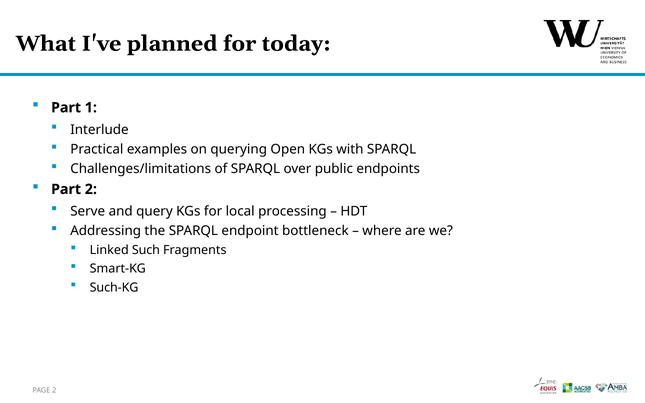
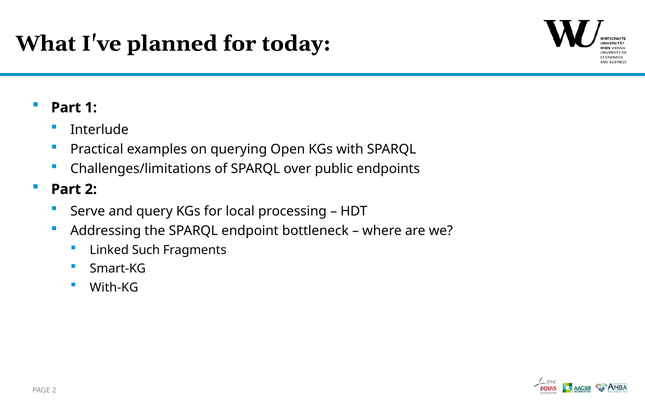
Such-KG: Such-KG -> With-KG
